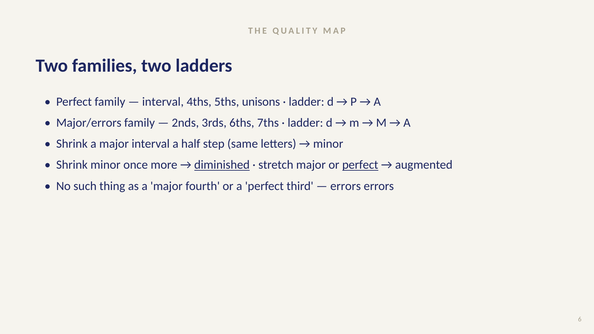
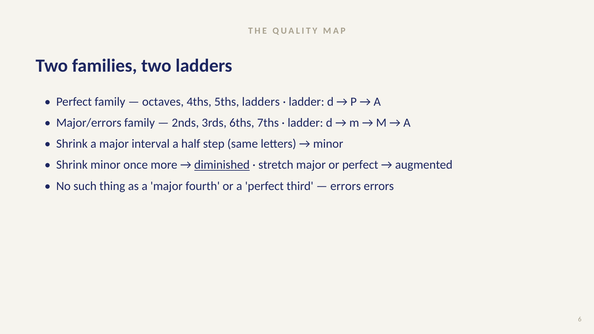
interval at (163, 102): interval -> octaves
5ths unisons: unisons -> ladders
perfect at (360, 165) underline: present -> none
